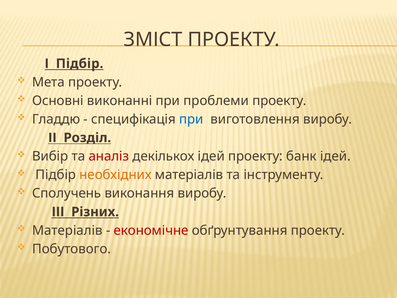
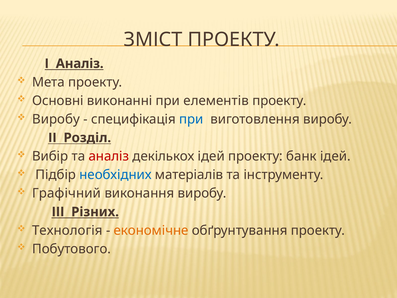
І Підбір: Підбір -> Аналіз
проблеми: проблеми -> елементів
Гладдю at (56, 119): Гладдю -> Виробу
необхідних colour: orange -> blue
Сполучень: Сполучень -> Графічний
Матеріалів at (67, 230): Матеріалів -> Технологія
економічне colour: red -> orange
